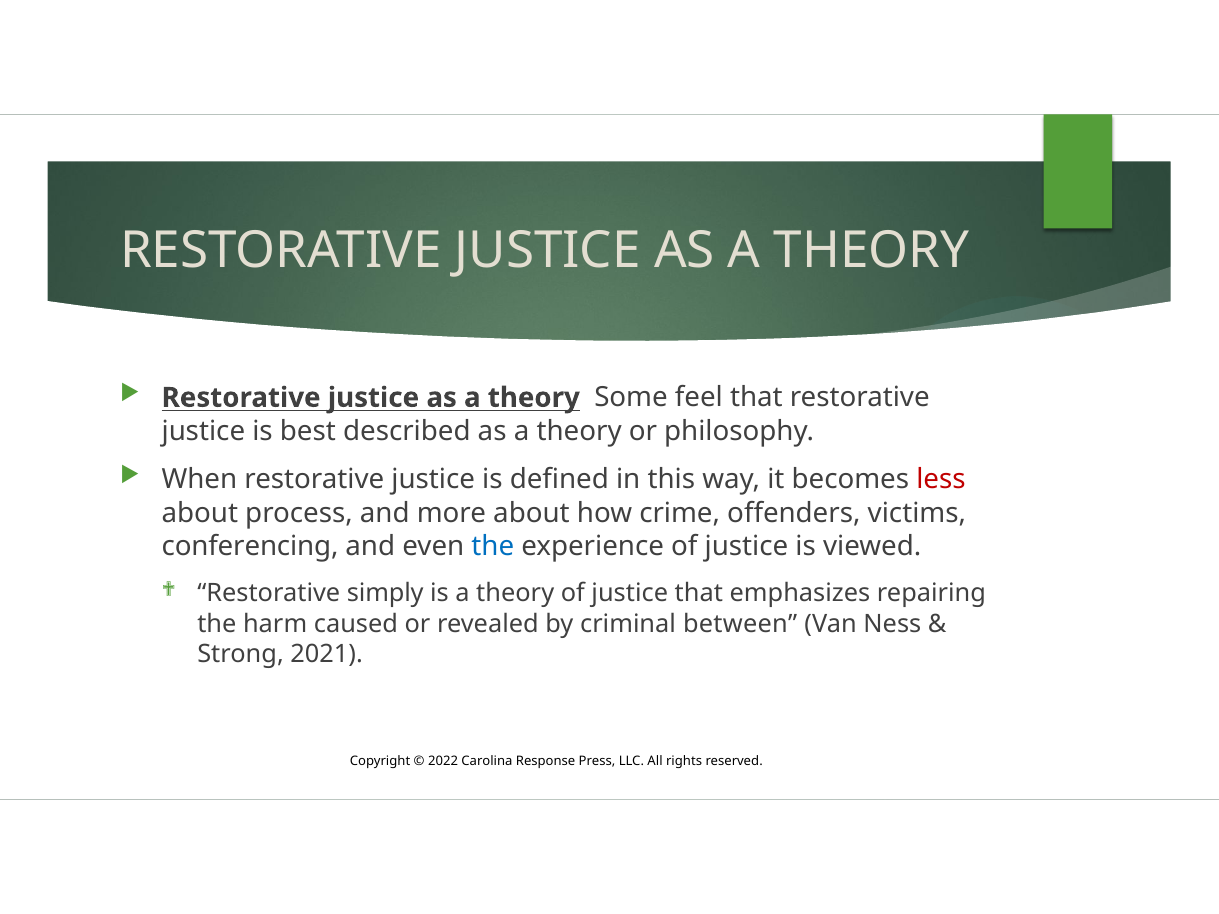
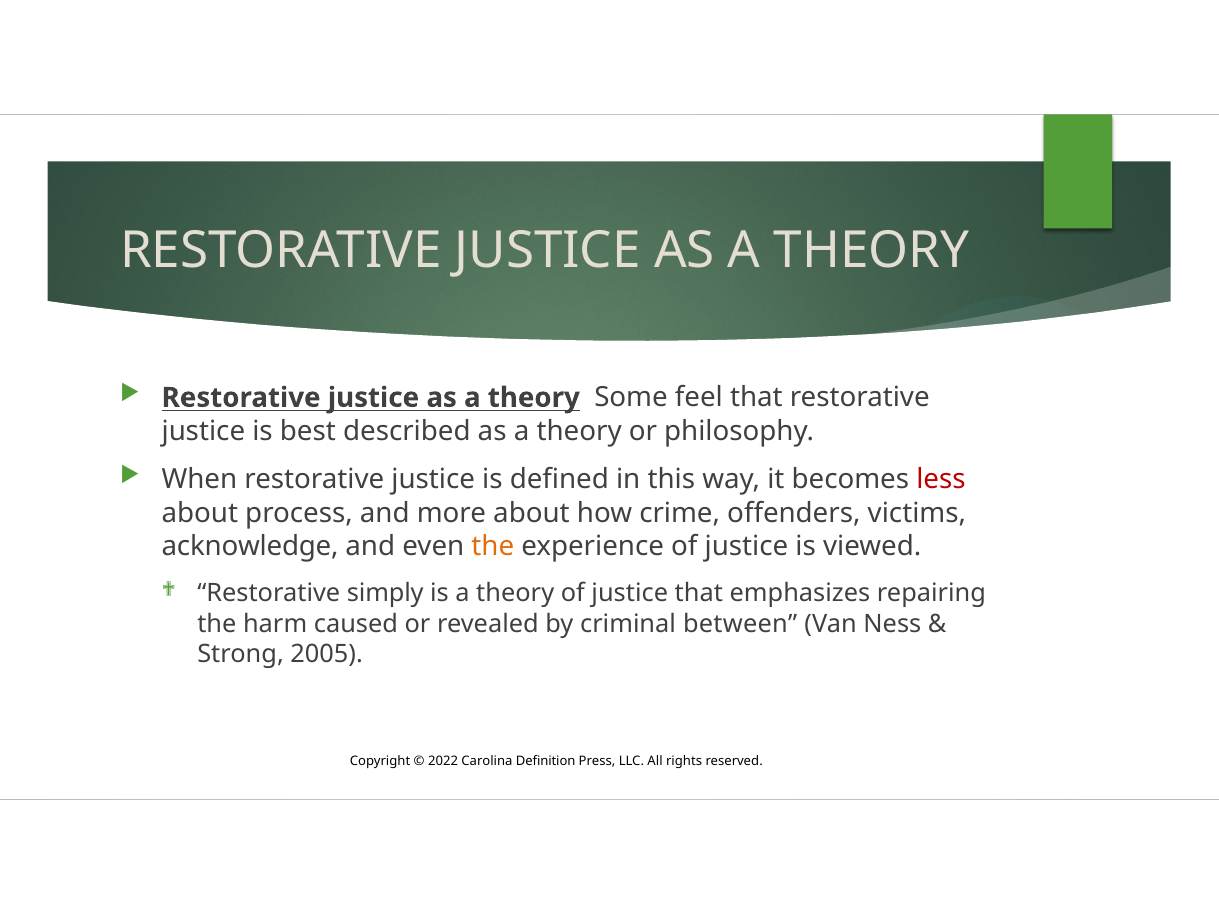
conferencing: conferencing -> acknowledge
the at (493, 546) colour: blue -> orange
2021: 2021 -> 2005
Response: Response -> Definition
